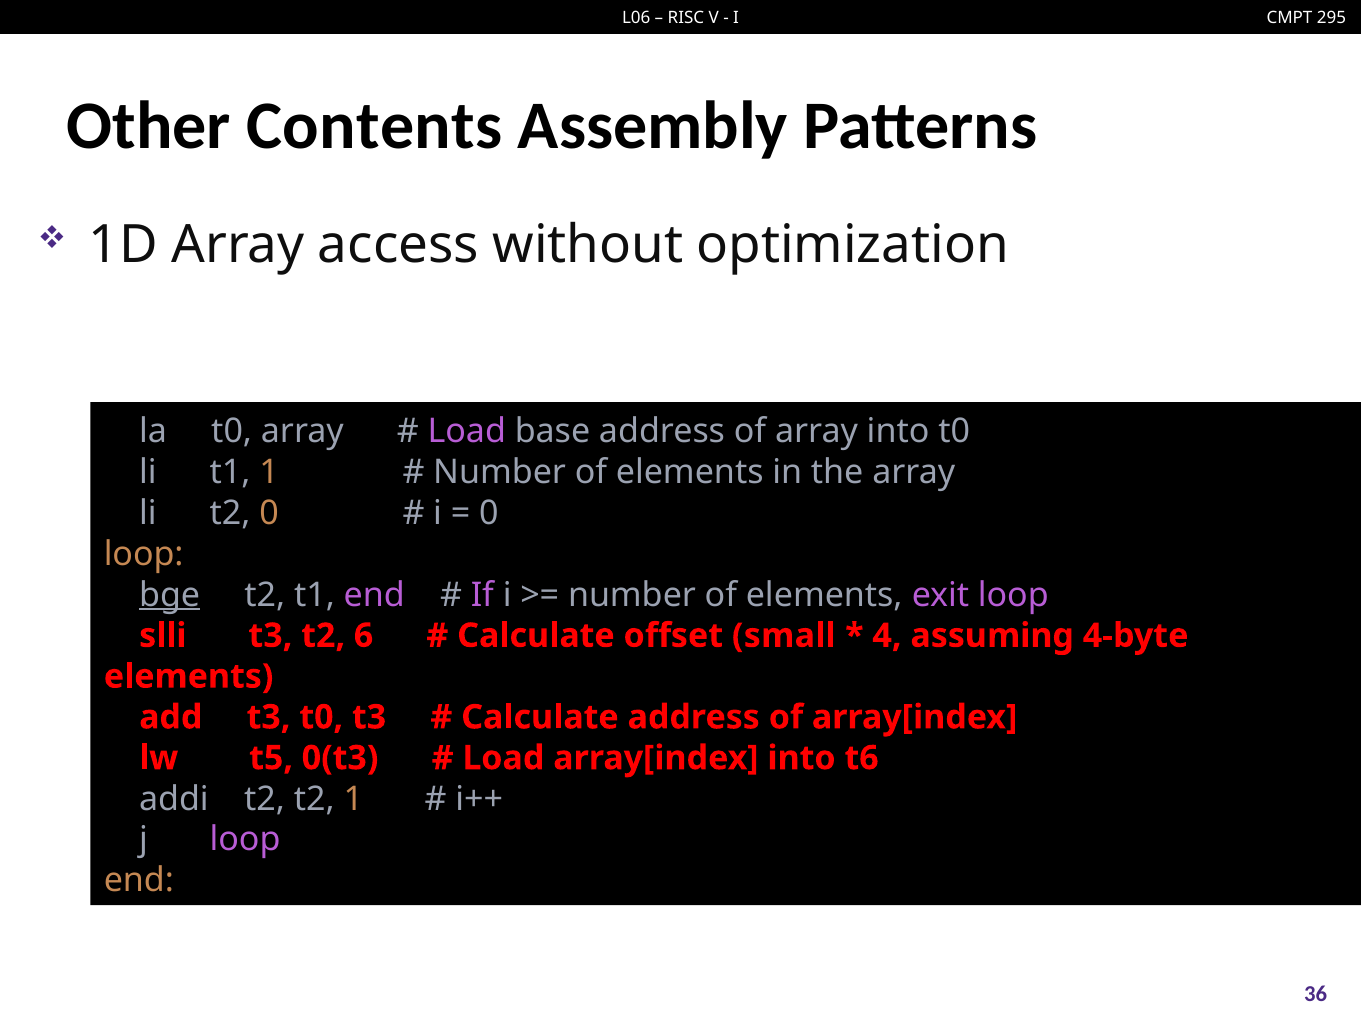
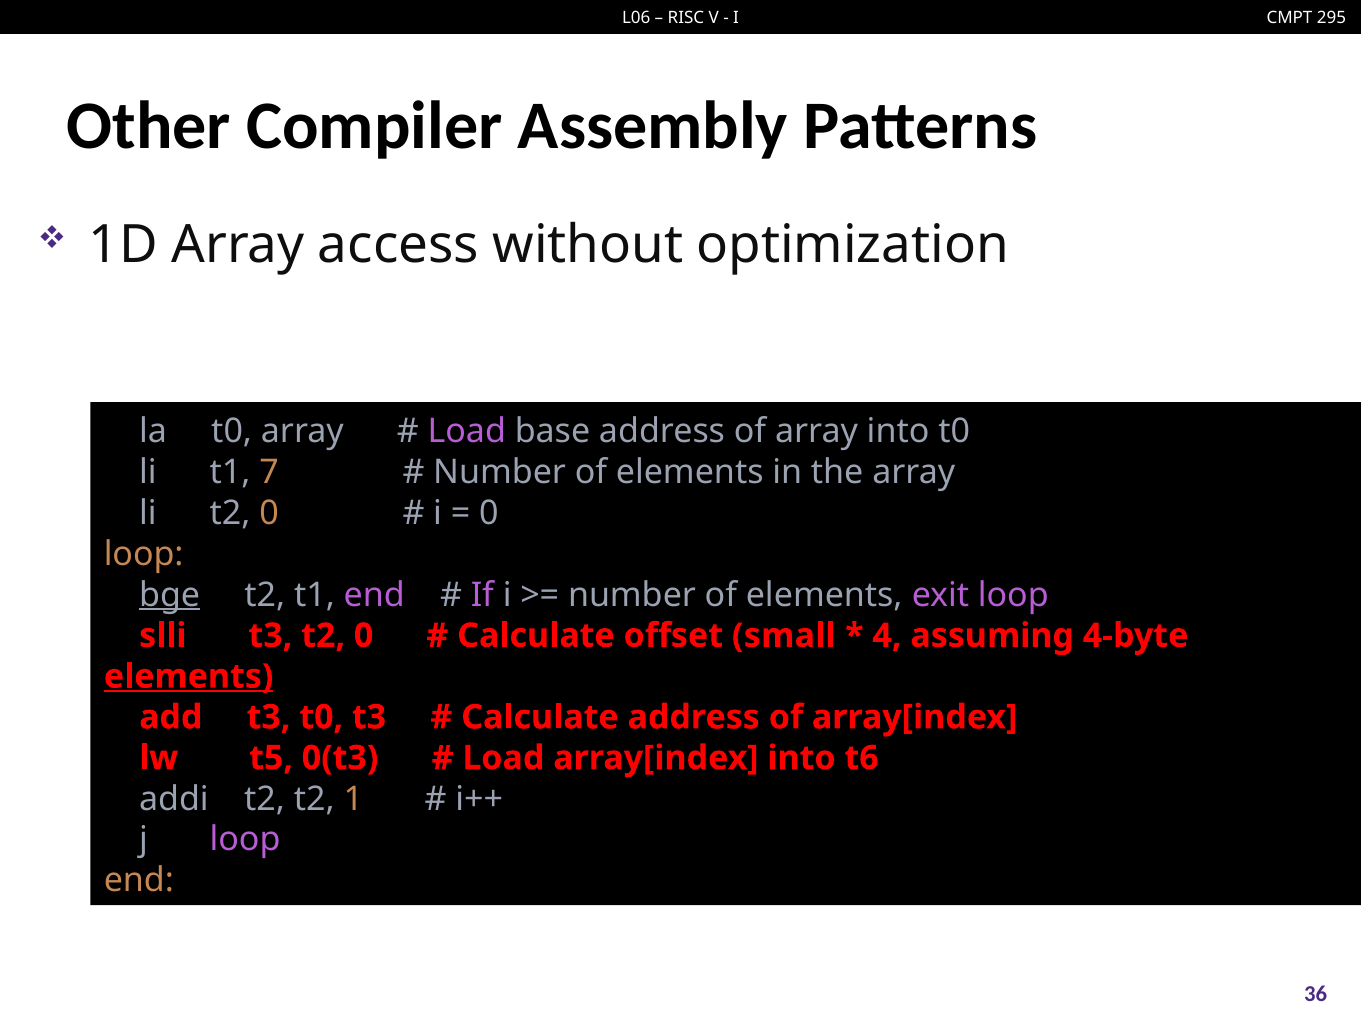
Contents: Contents -> Compiler
t1 1: 1 -> 7
t3 t2 6: 6 -> 0
elements at (189, 677) underline: none -> present
